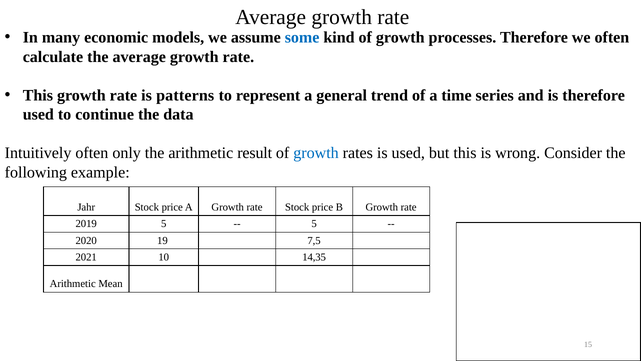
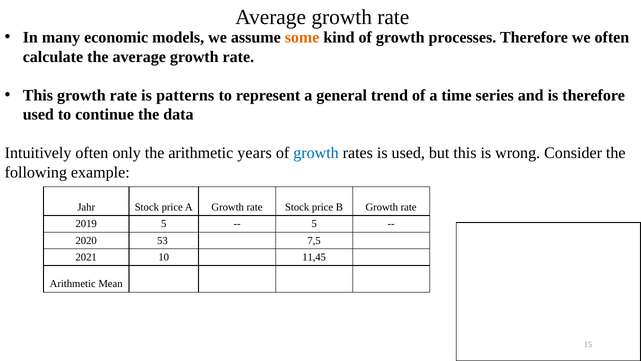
some colour: blue -> orange
result: result -> years
19: 19 -> 53
14,35: 14,35 -> 11,45
